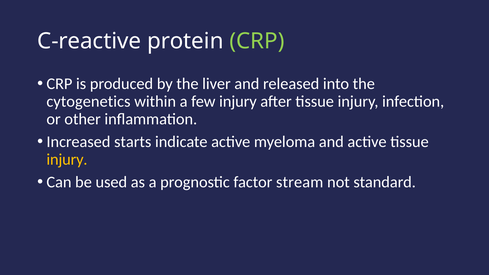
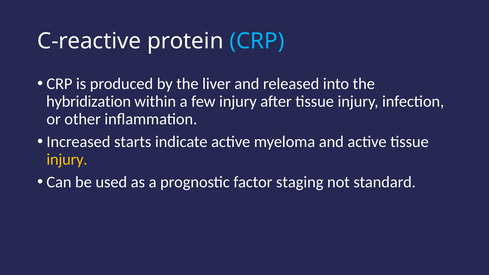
CRP at (257, 41) colour: light green -> light blue
cytogenetics: cytogenetics -> hybridization
stream: stream -> staging
